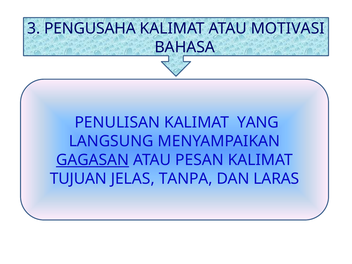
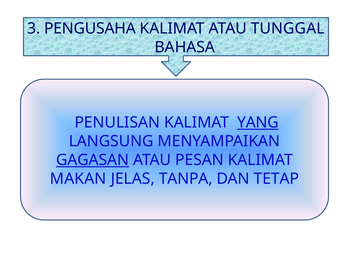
MOTIVASI: MOTIVASI -> TUNGGAL
YANG underline: none -> present
TUJUAN: TUJUAN -> MAKAN
LARAS: LARAS -> TETAP
